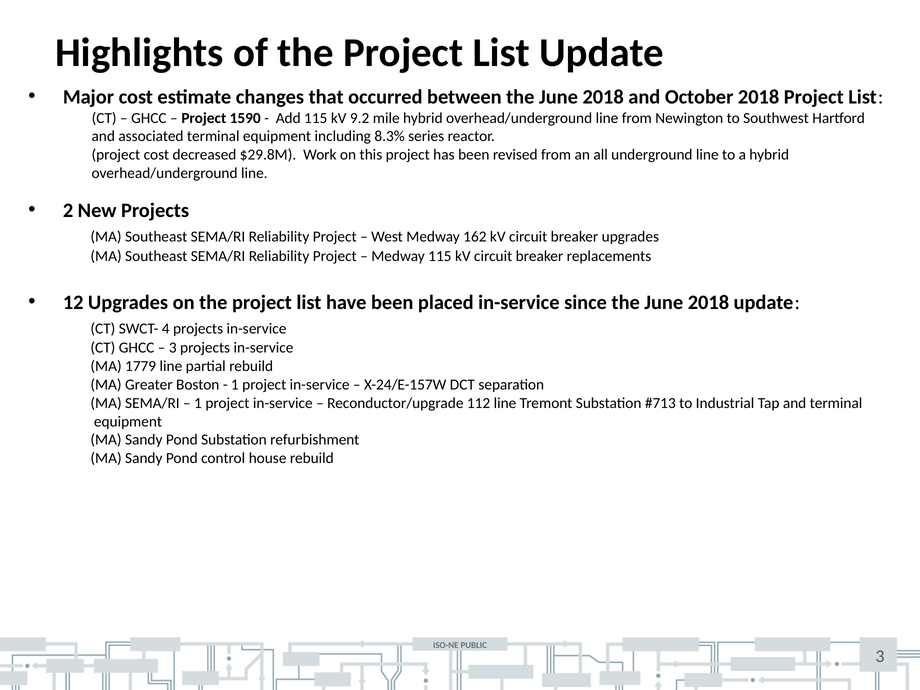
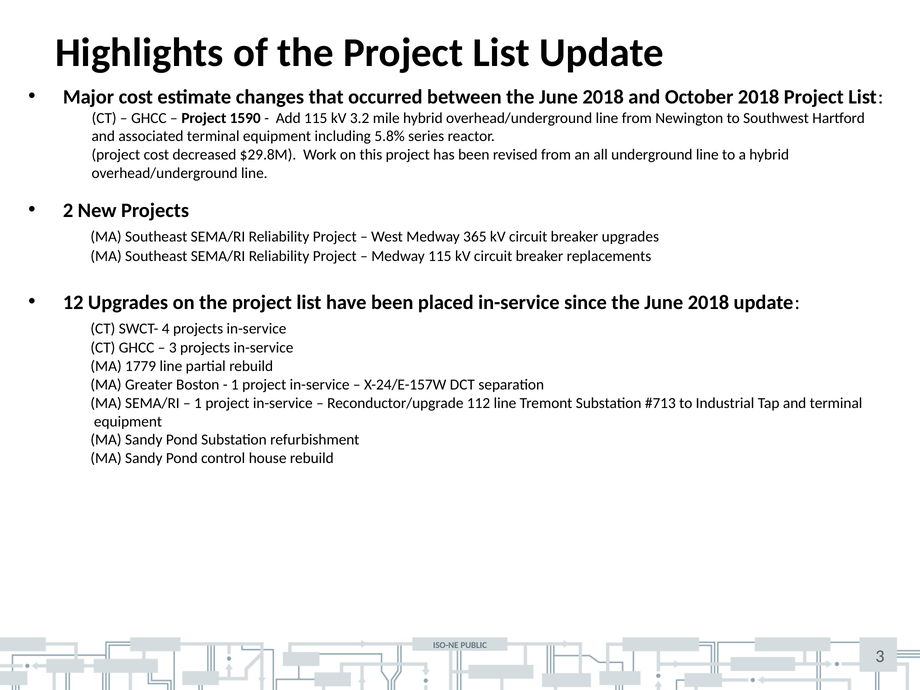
9.2: 9.2 -> 3.2
8.3%: 8.3% -> 5.8%
162: 162 -> 365
